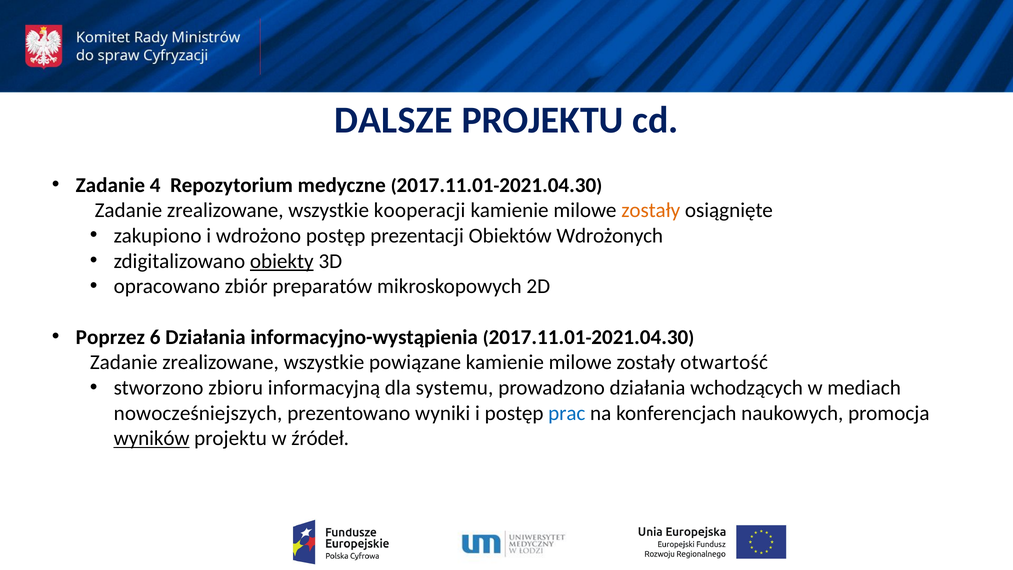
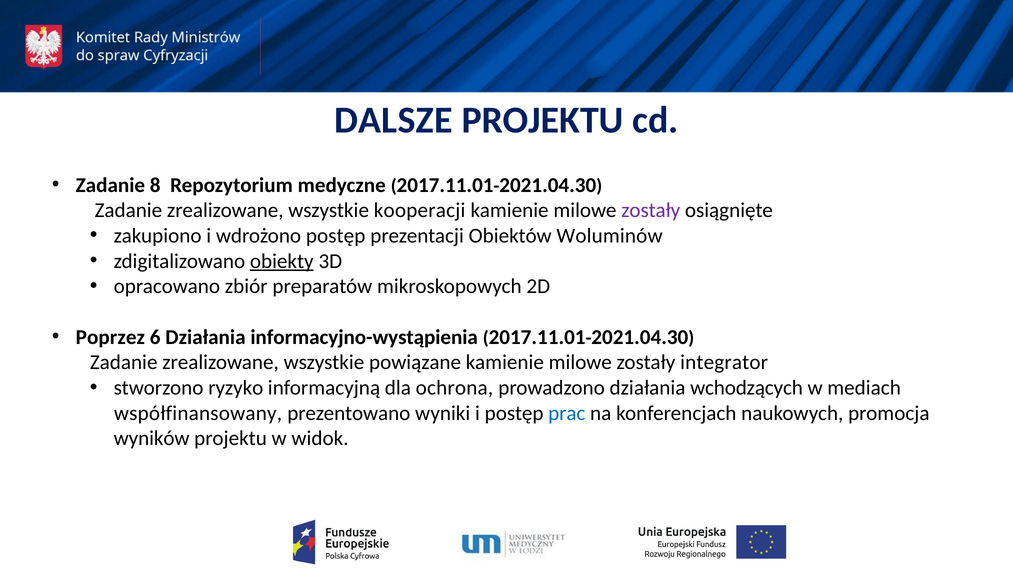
4: 4 -> 8
zostały at (651, 210) colour: orange -> purple
Wdrożonych: Wdrożonych -> Woluminów
otwartość: otwartość -> integrator
zbioru: zbioru -> ryzyko
systemu: systemu -> ochrona
nowocześniejszych: nowocześniejszych -> współfinansowany
wyników underline: present -> none
źródeł: źródeł -> widok
